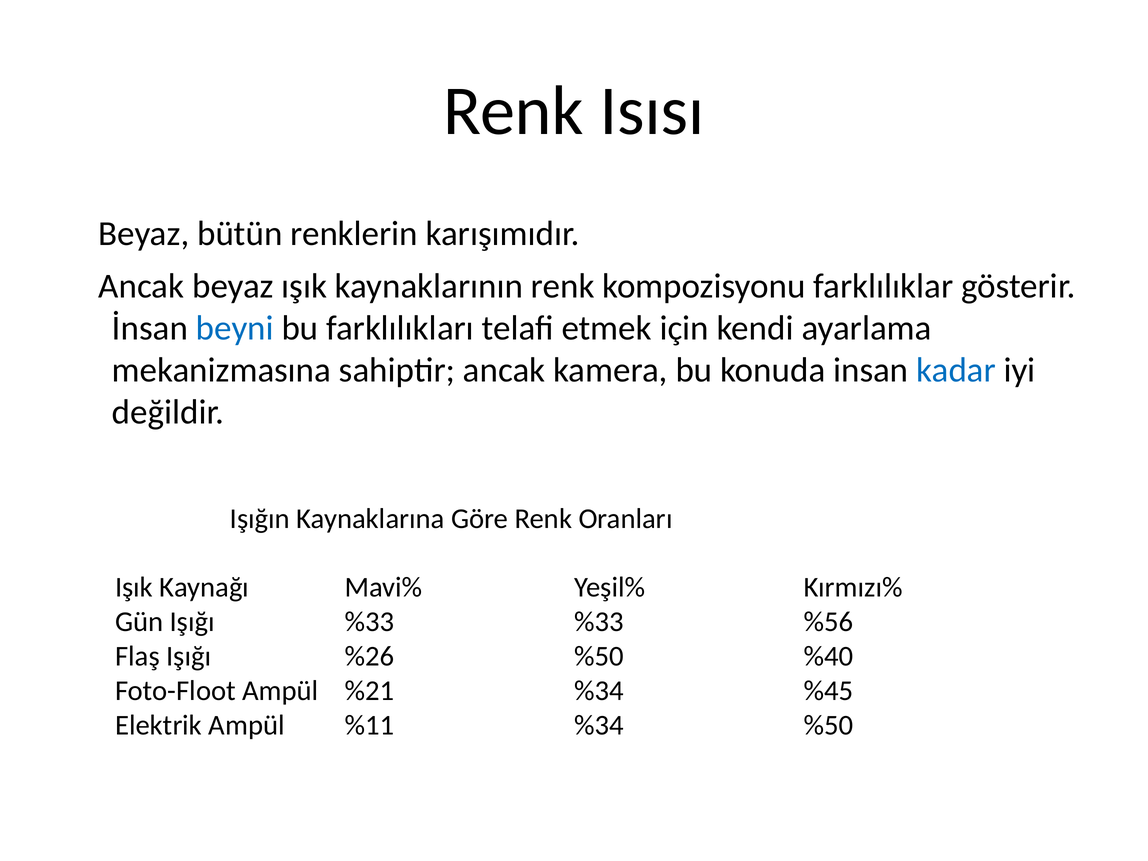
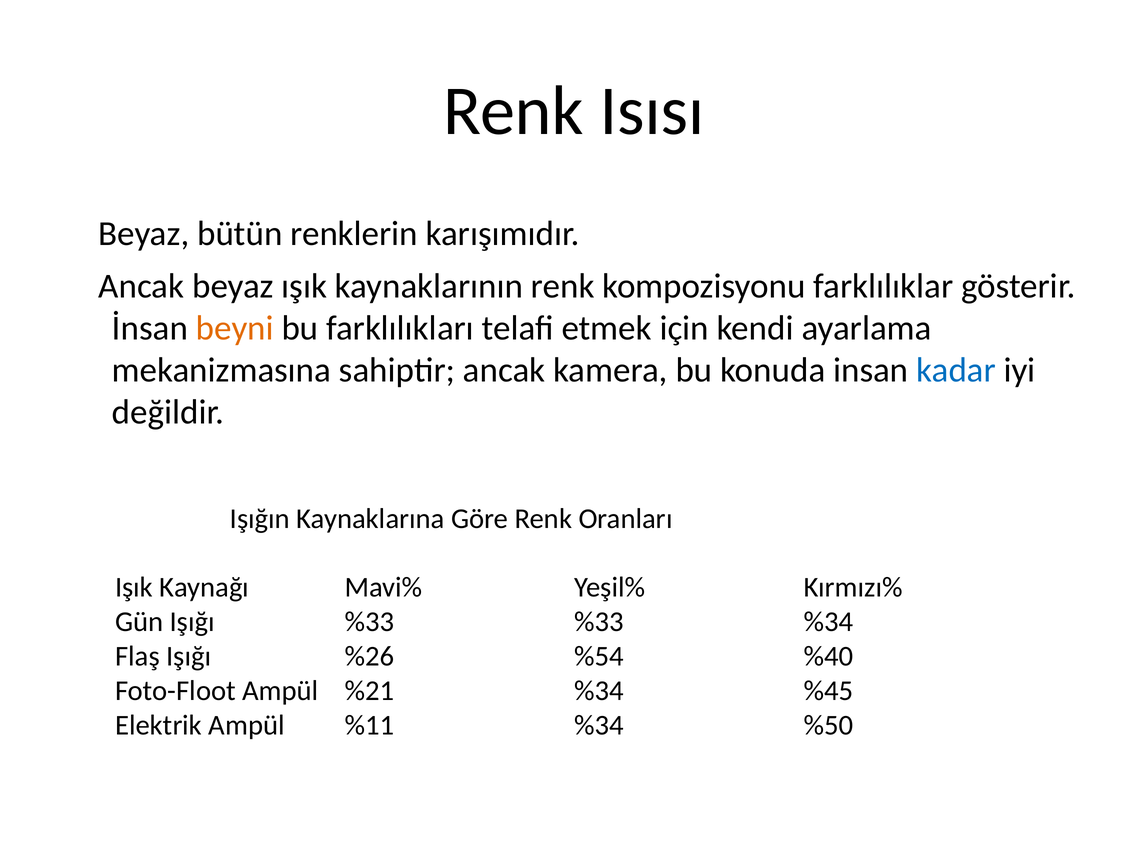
beyni colour: blue -> orange
%33 %56: %56 -> %34
%26 %50: %50 -> %54
